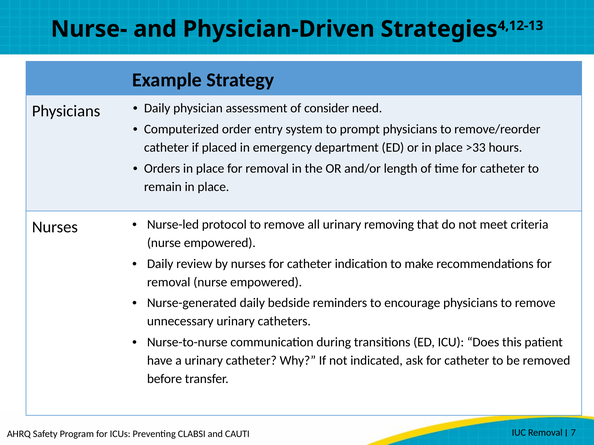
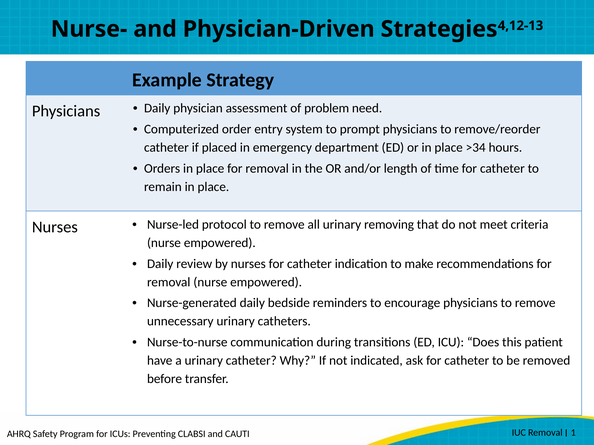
consider: consider -> problem
>33: >33 -> >34
7: 7 -> 1
